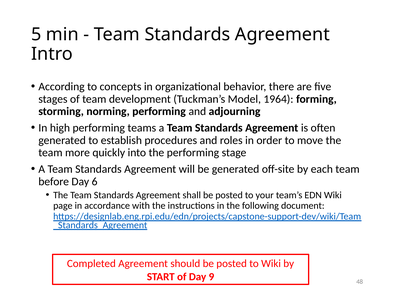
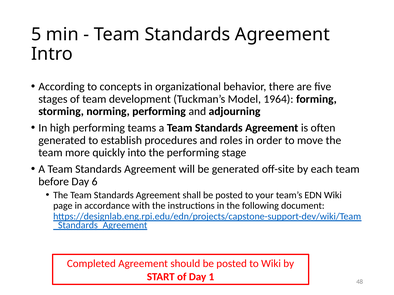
9: 9 -> 1
